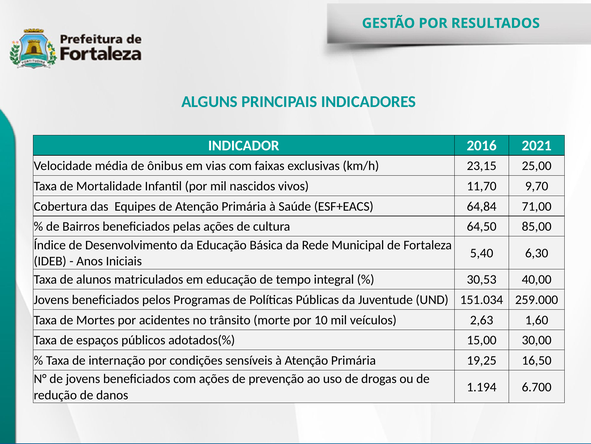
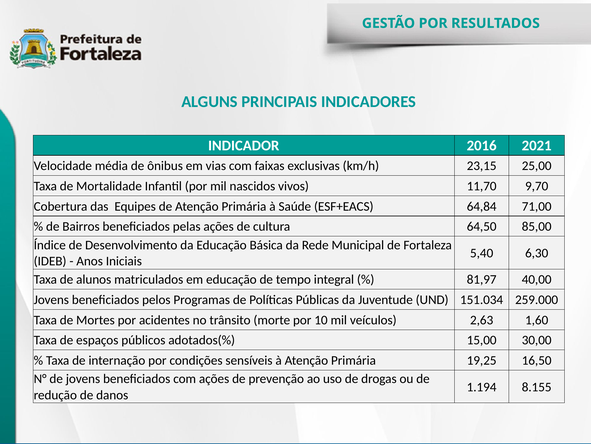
30,53: 30,53 -> 81,97
6.700: 6.700 -> 8.155
